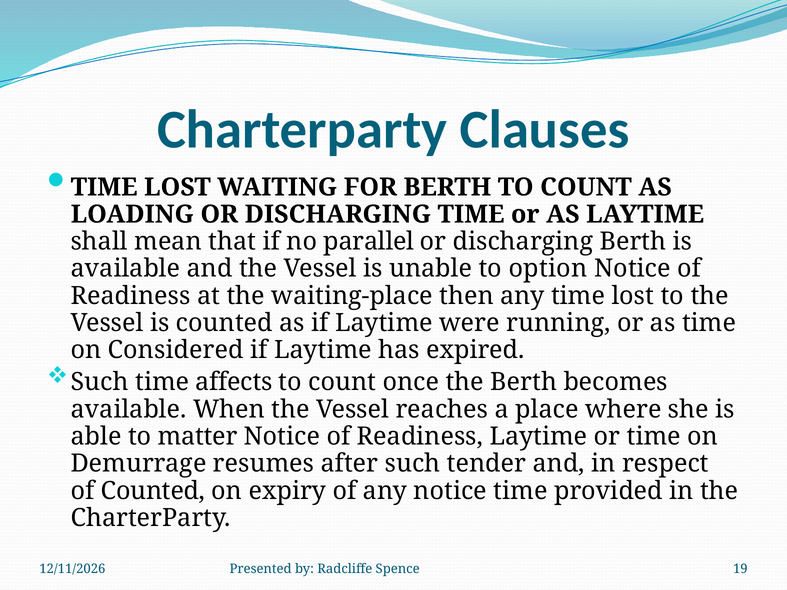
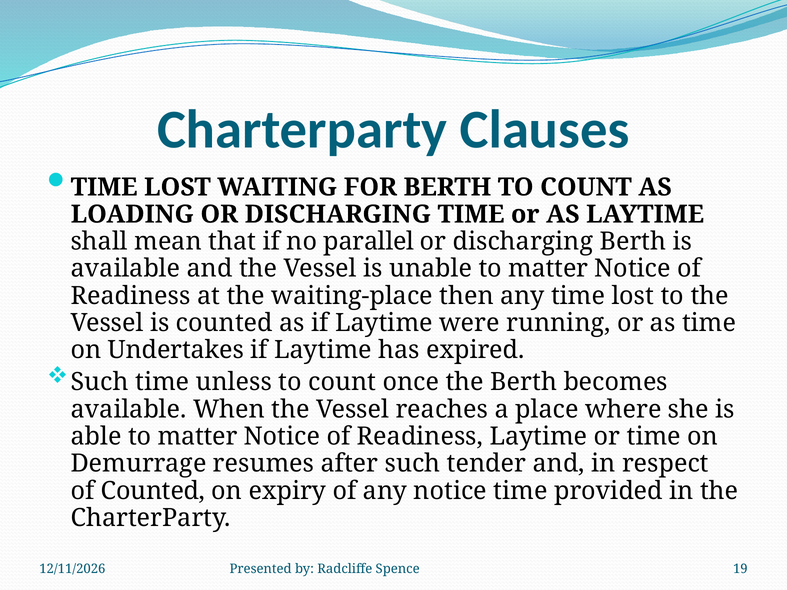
unable to option: option -> matter
Considered: Considered -> Undertakes
affects: affects -> unless
